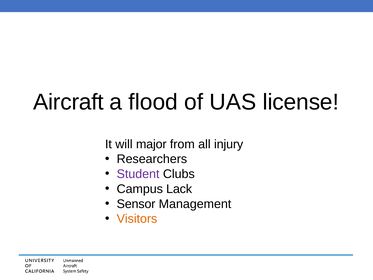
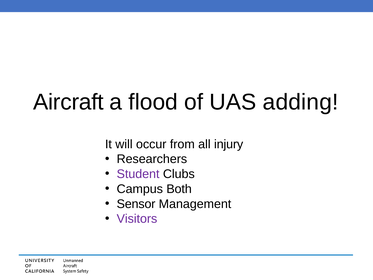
license: license -> adding
major: major -> occur
Lack: Lack -> Both
Visitors colour: orange -> purple
